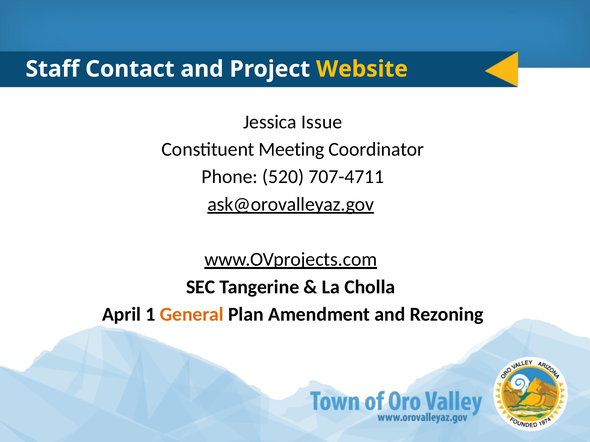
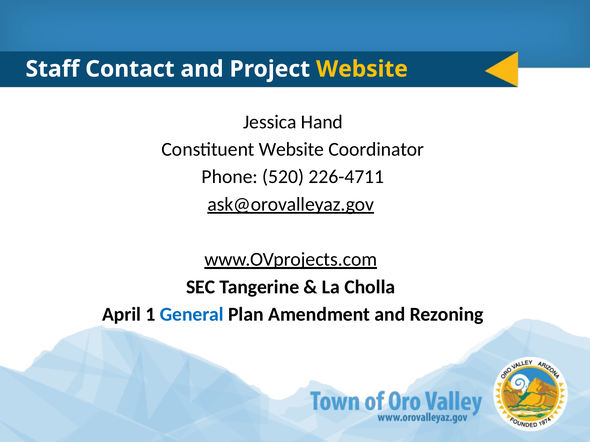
Issue: Issue -> Hand
Constituent Meeting: Meeting -> Website
707-4711: 707-4711 -> 226-4711
General colour: orange -> blue
